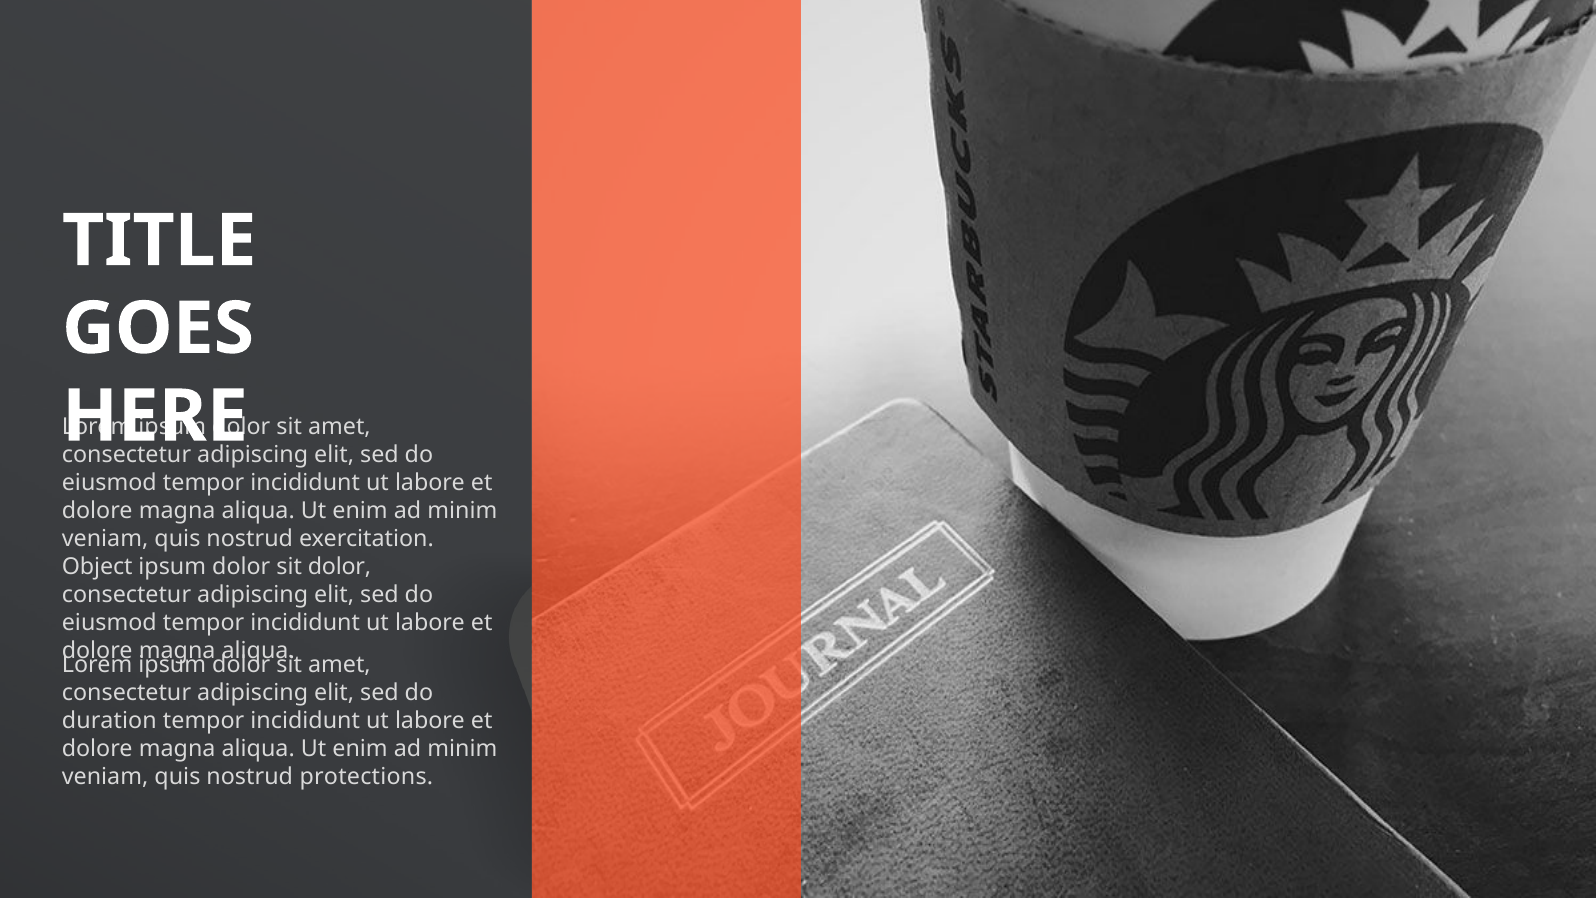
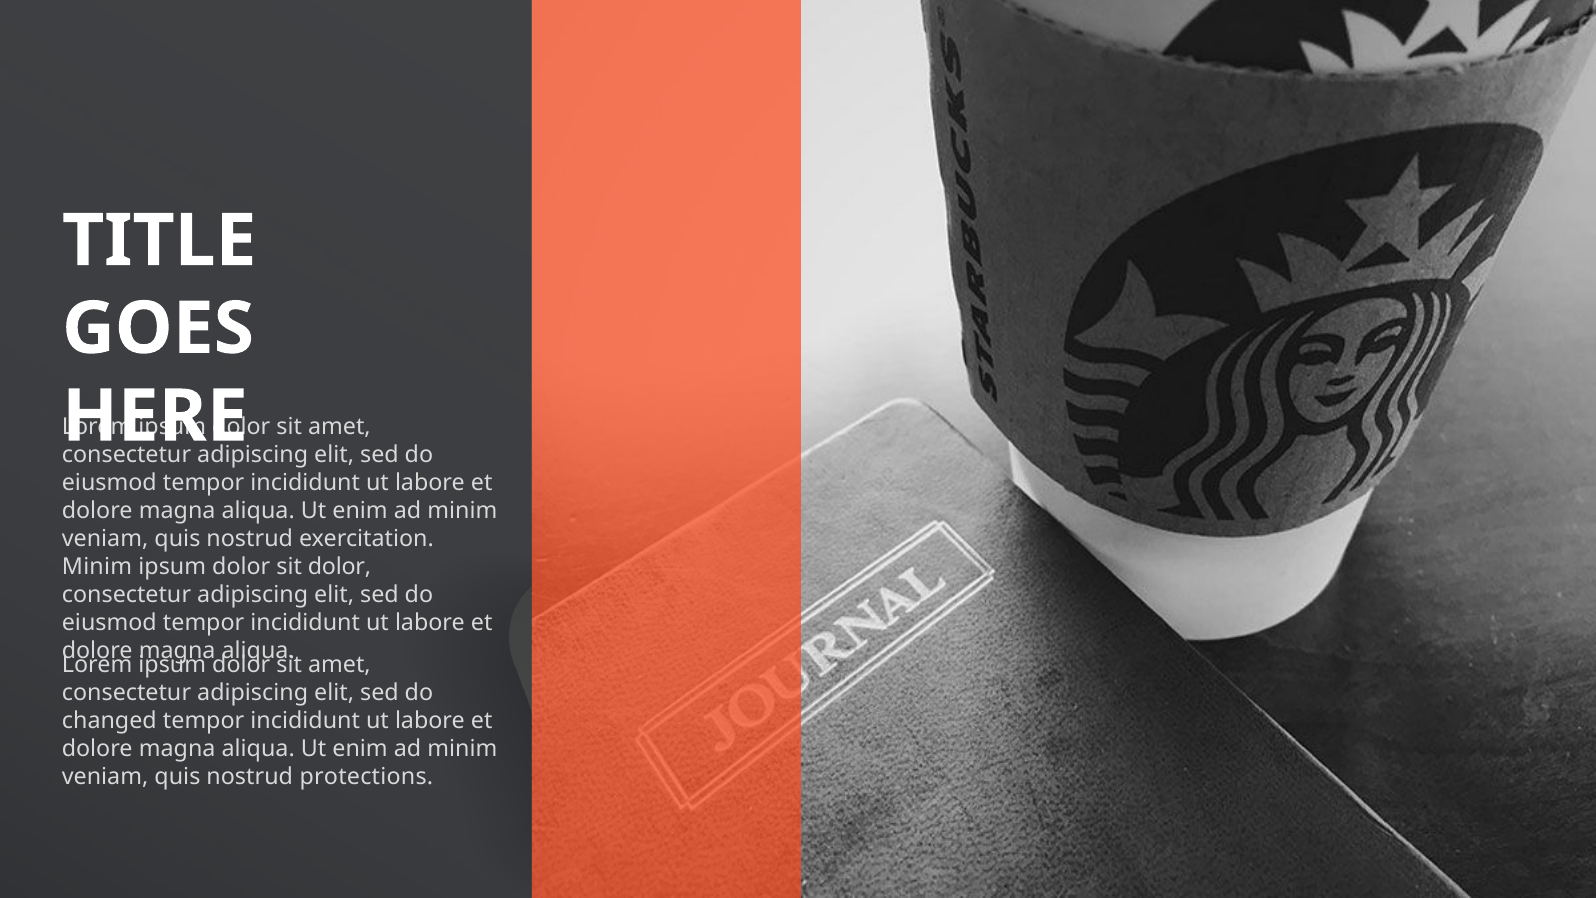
Object at (97, 567): Object -> Minim
duration: duration -> changed
